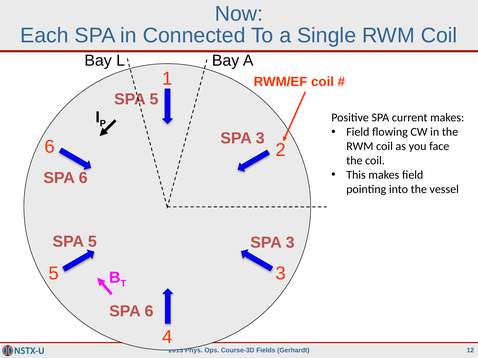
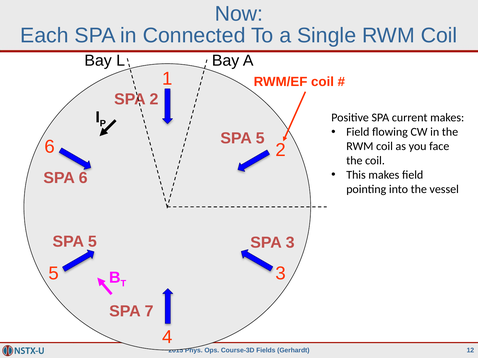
5 at (154, 99): 5 -> 2
3 at (260, 138): 3 -> 5
6 at (149, 312): 6 -> 7
